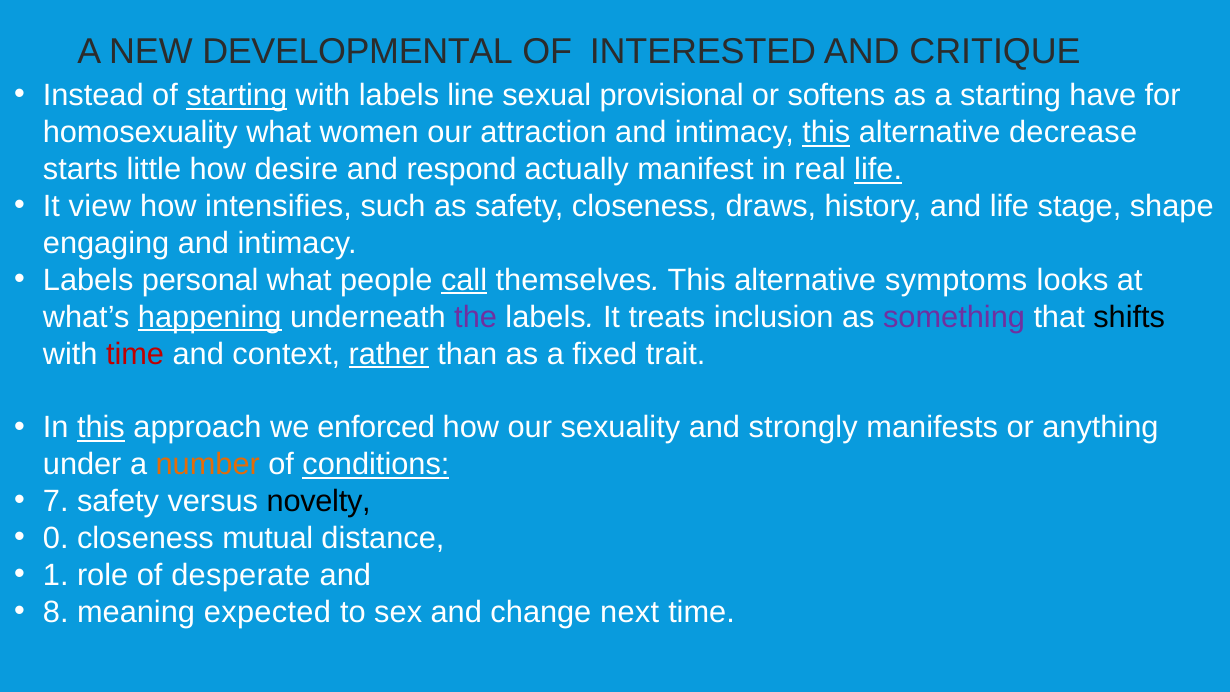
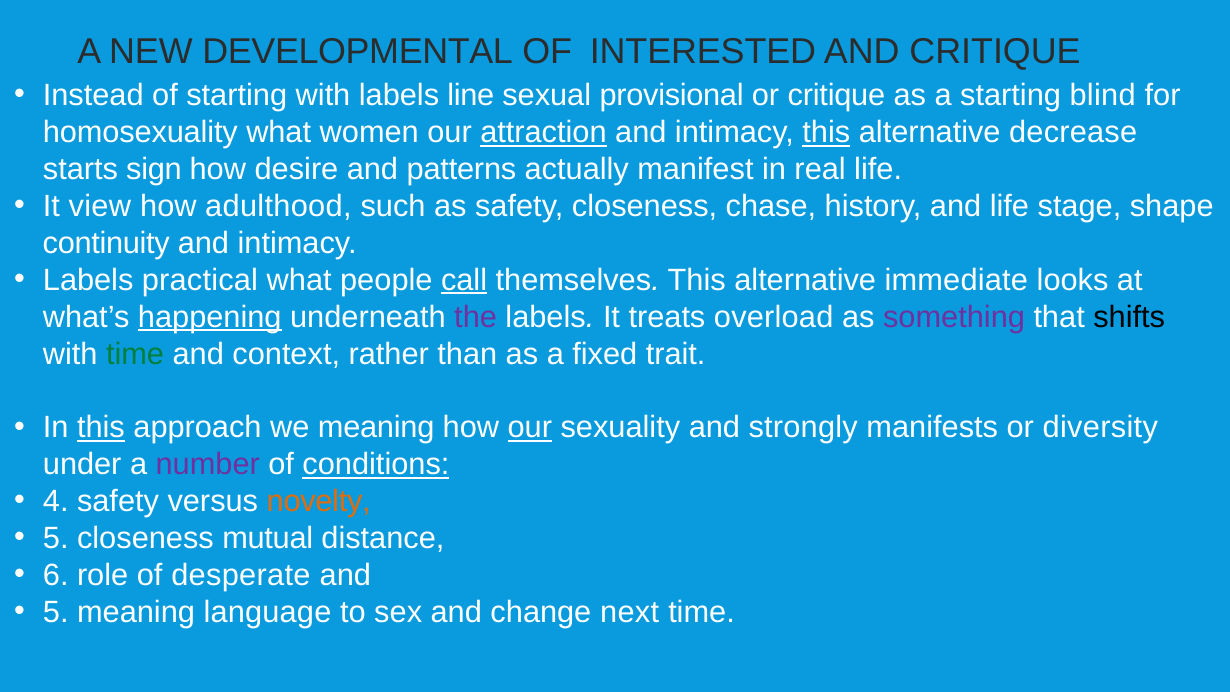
starting at (237, 96) underline: present -> none
or softens: softens -> critique
have: have -> blind
attraction underline: none -> present
little: little -> sign
respond: respond -> patterns
life at (878, 169) underline: present -> none
intensifies: intensifies -> adulthood
draws: draws -> chase
engaging: engaging -> continuity
personal: personal -> practical
symptoms: symptoms -> immediate
inclusion: inclusion -> overload
time at (135, 354) colour: red -> green
rather underline: present -> none
we enforced: enforced -> meaning
our at (530, 428) underline: none -> present
anything: anything -> diversity
number colour: orange -> purple
7: 7 -> 4
novelty colour: black -> orange
0 at (56, 538): 0 -> 5
1: 1 -> 6
8 at (56, 612): 8 -> 5
expected: expected -> language
